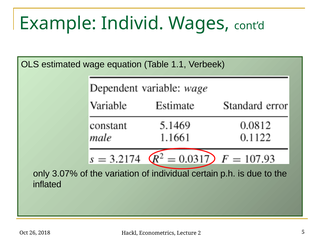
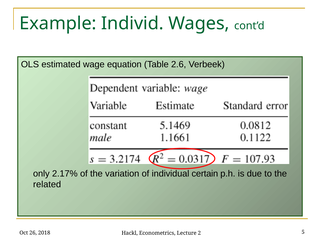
1.1: 1.1 -> 2.6
3.07%: 3.07% -> 2.17%
inflated: inflated -> related
